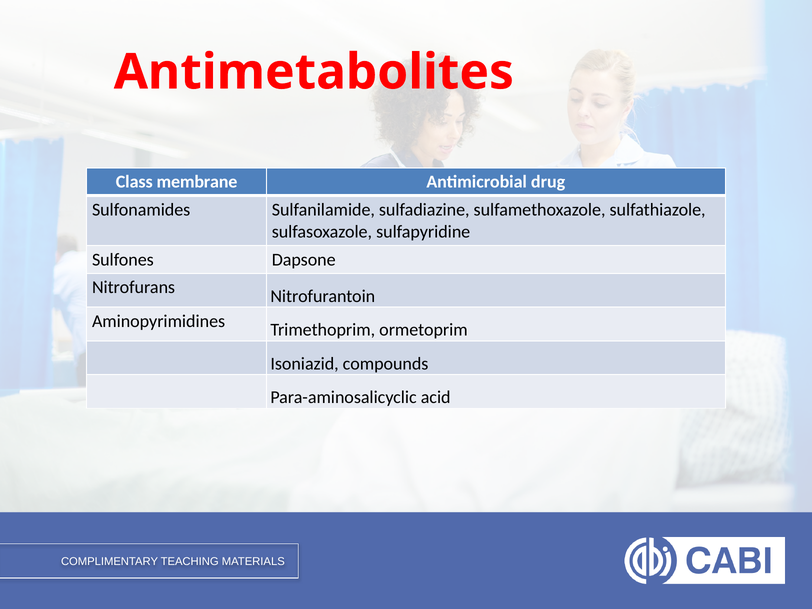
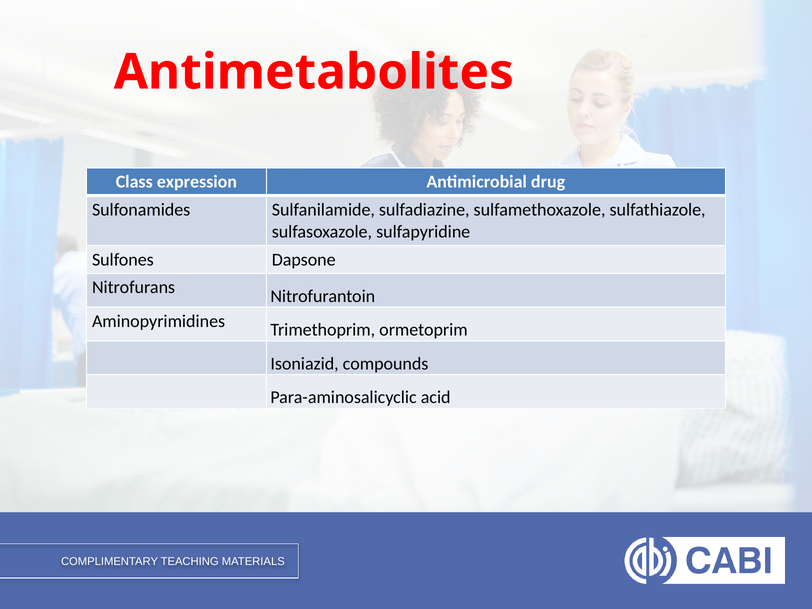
membrane: membrane -> expression
